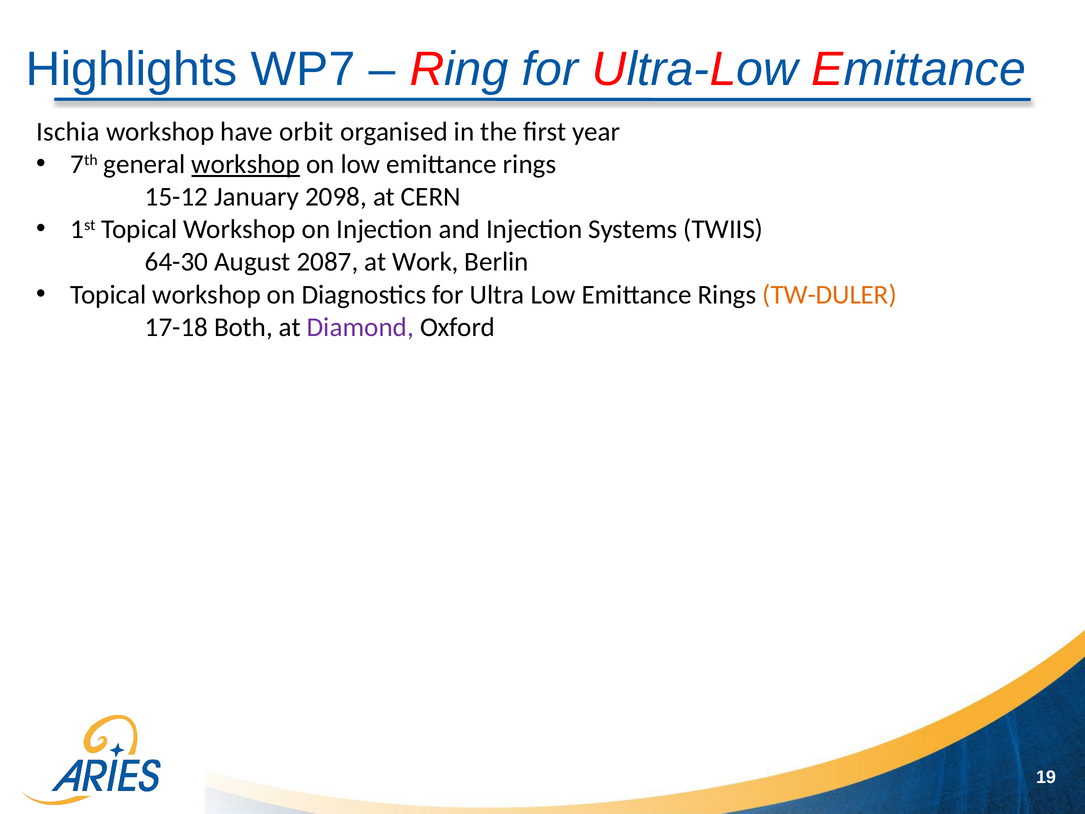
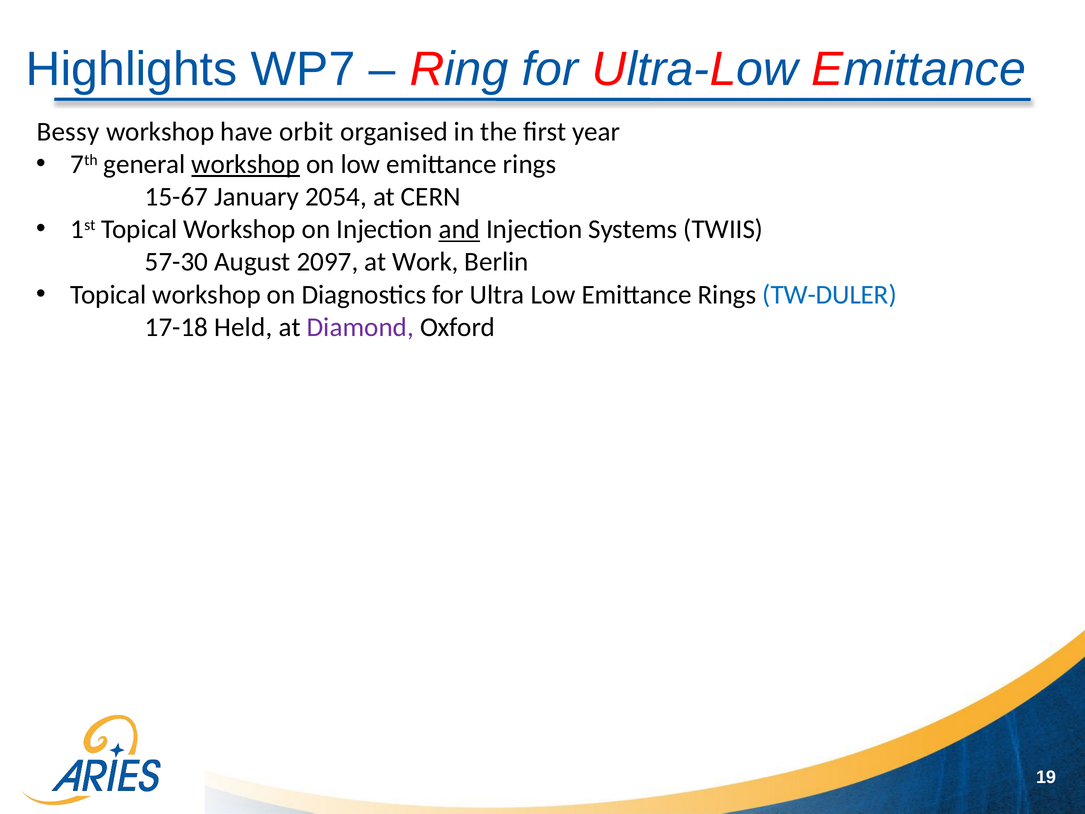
Ischia: Ischia -> Bessy
15-12: 15-12 -> 15-67
2098: 2098 -> 2054
and underline: none -> present
64-30: 64-30 -> 57-30
2087: 2087 -> 2097
TW-DULER colour: orange -> blue
Both: Both -> Held
